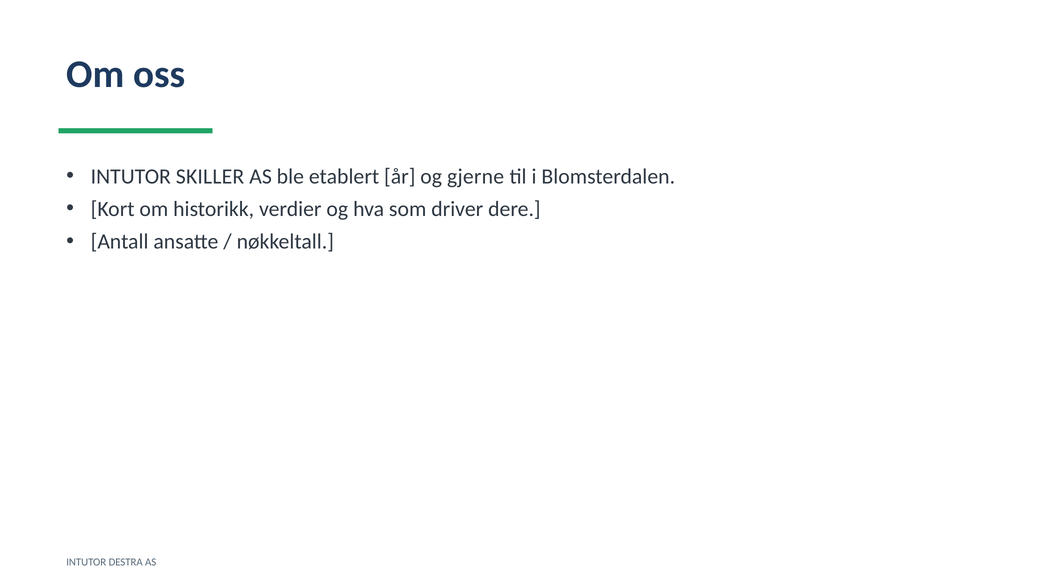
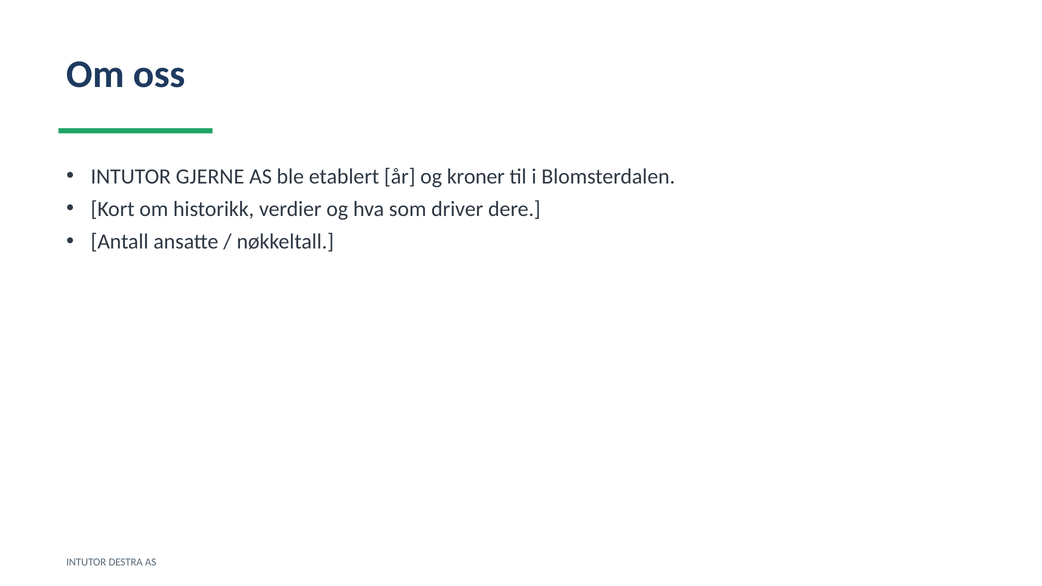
SKILLER: SKILLER -> GJERNE
gjerne: gjerne -> kroner
